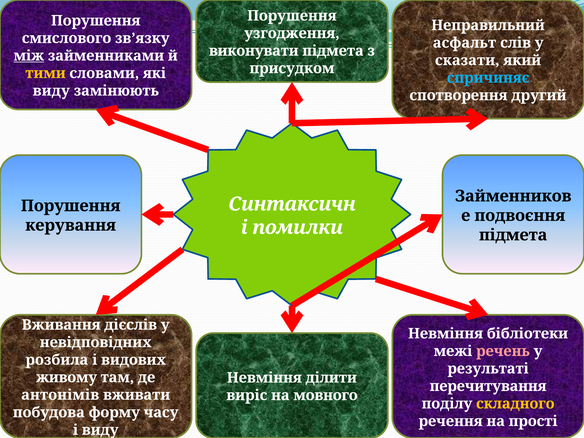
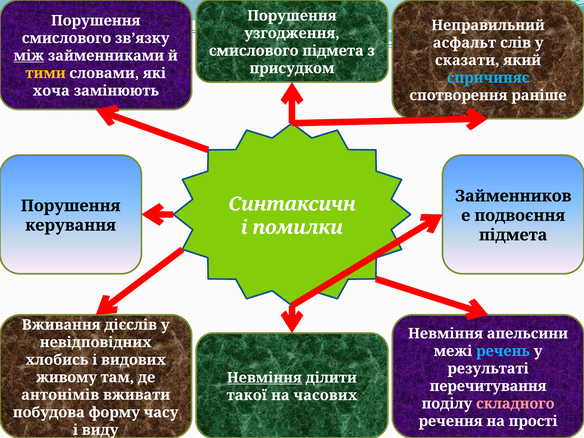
виконувати at (254, 51): виконувати -> смислового
виду at (51, 91): виду -> хоча
другий: другий -> раніше
бібліотеки: бібліотеки -> апельсини
речень colour: pink -> light blue
розбила: розбила -> хлобись
Невміння at (264, 378) underline: none -> present
виріс: виріс -> такої
мовного: мовного -> часових
складного colour: yellow -> pink
